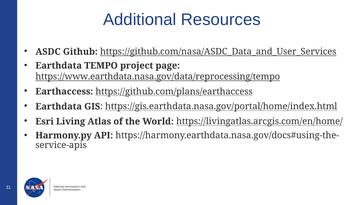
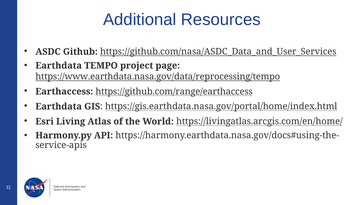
https://github.com/plans/earthaccess: https://github.com/plans/earthaccess -> https://github.com/range/earthaccess
